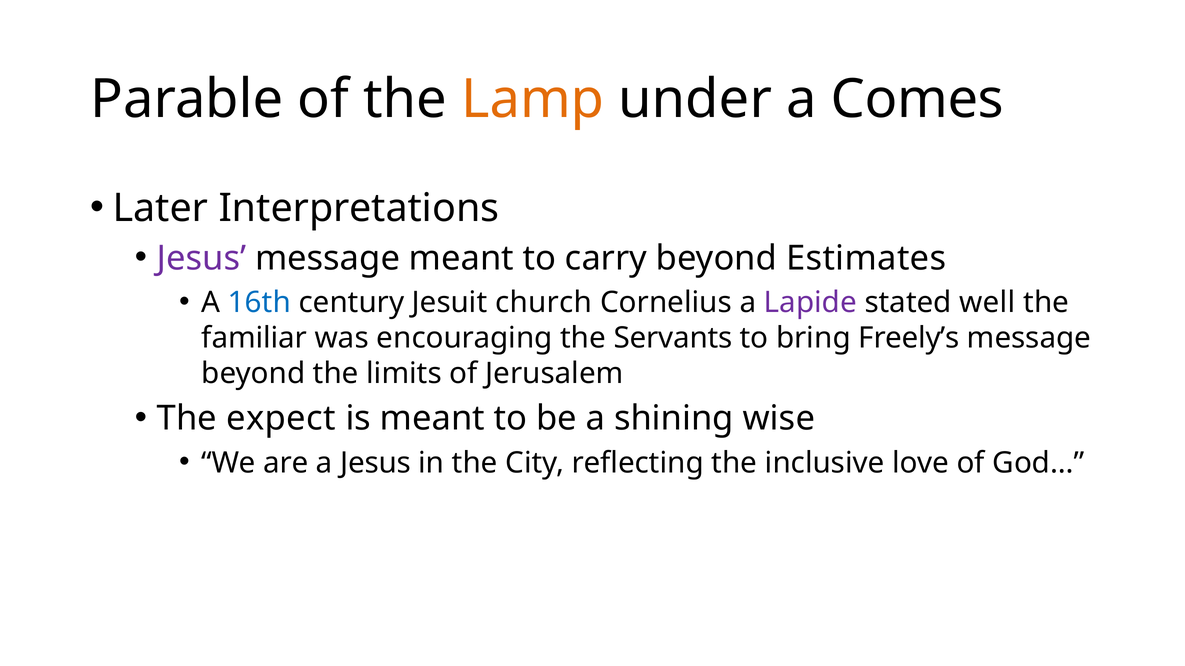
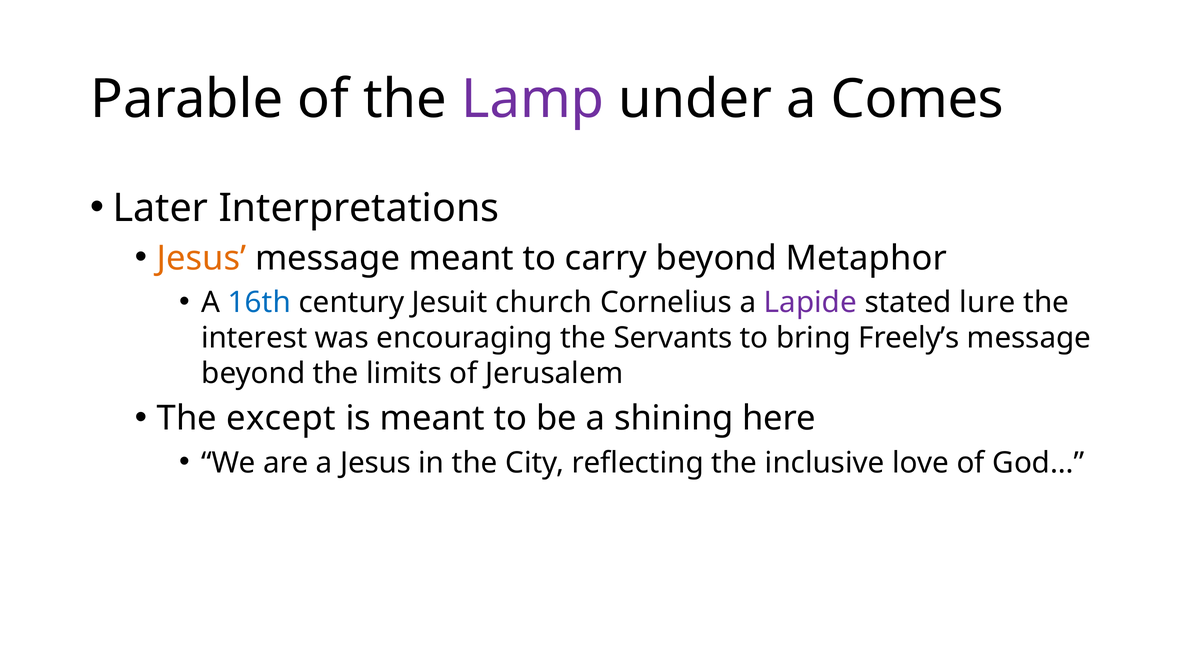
Lamp colour: orange -> purple
Jesus at (202, 259) colour: purple -> orange
Estimates: Estimates -> Metaphor
well: well -> lure
familiar: familiar -> interest
expect: expect -> except
wise: wise -> here
